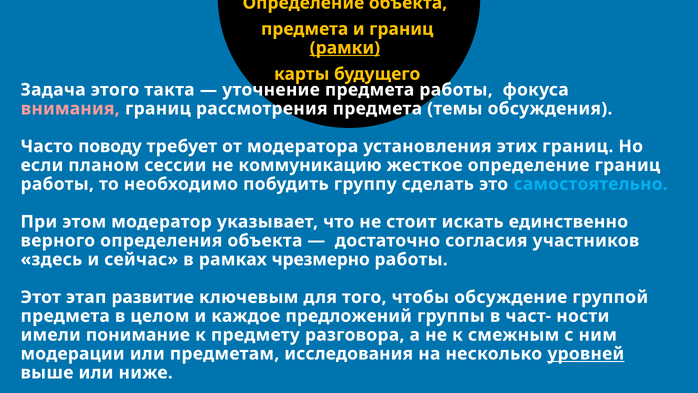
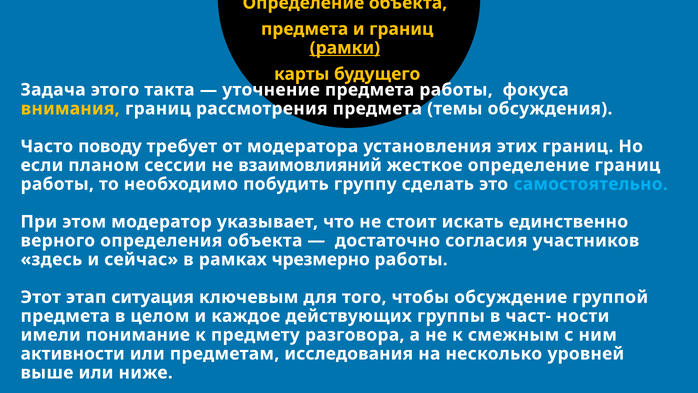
внимания colour: pink -> yellow
коммуникацию: коммуникацию -> взаимовлияний
развитие: развитие -> ситуация
предложений: предложений -> действующих
модерации: модерации -> активности
уровней underline: present -> none
